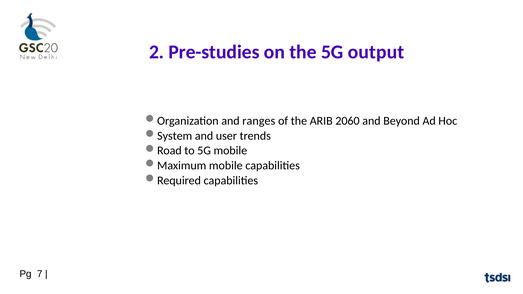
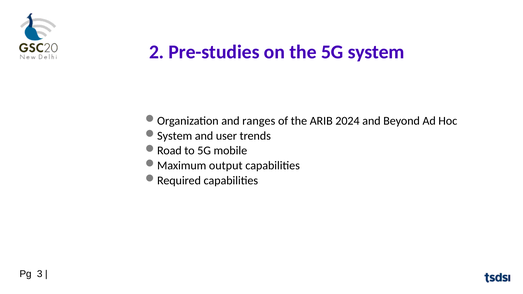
5G output: output -> system
2060: 2060 -> 2024
Maximum mobile: mobile -> output
7: 7 -> 3
